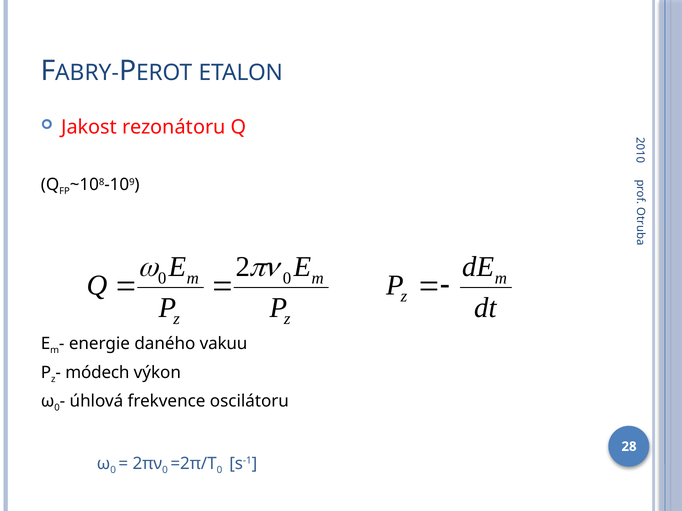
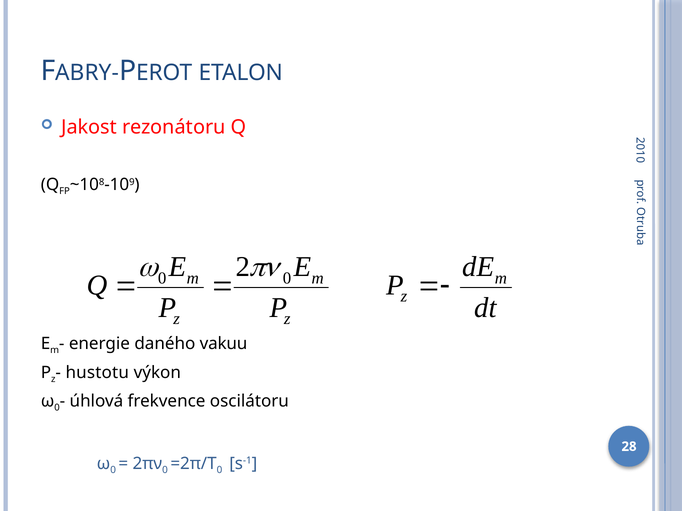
módech: módech -> hustotu
